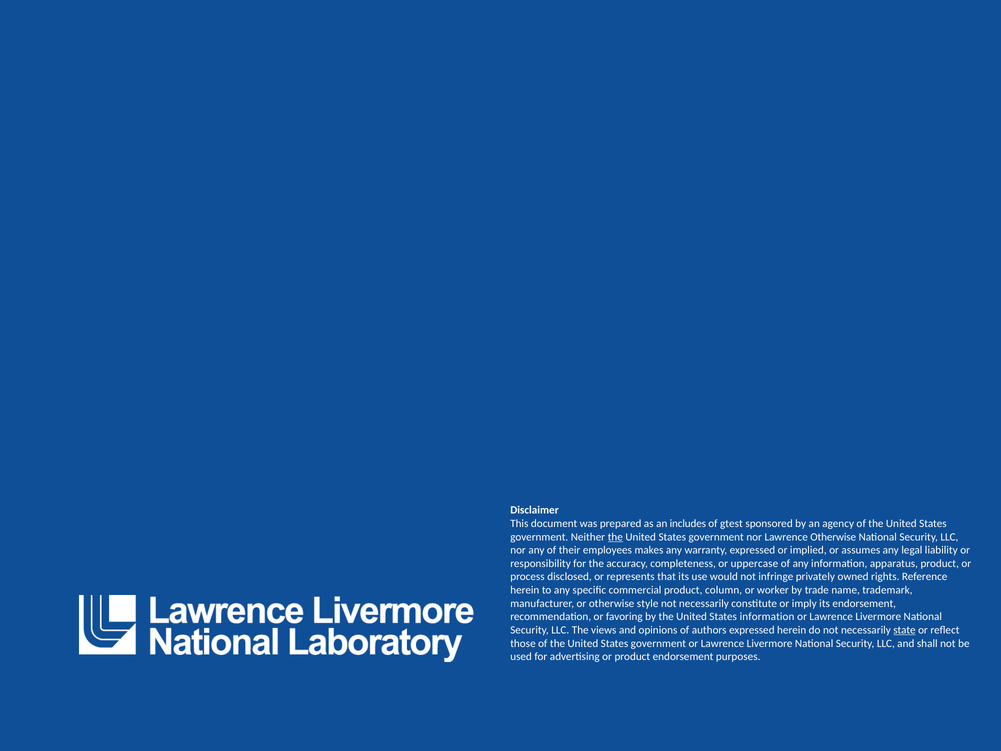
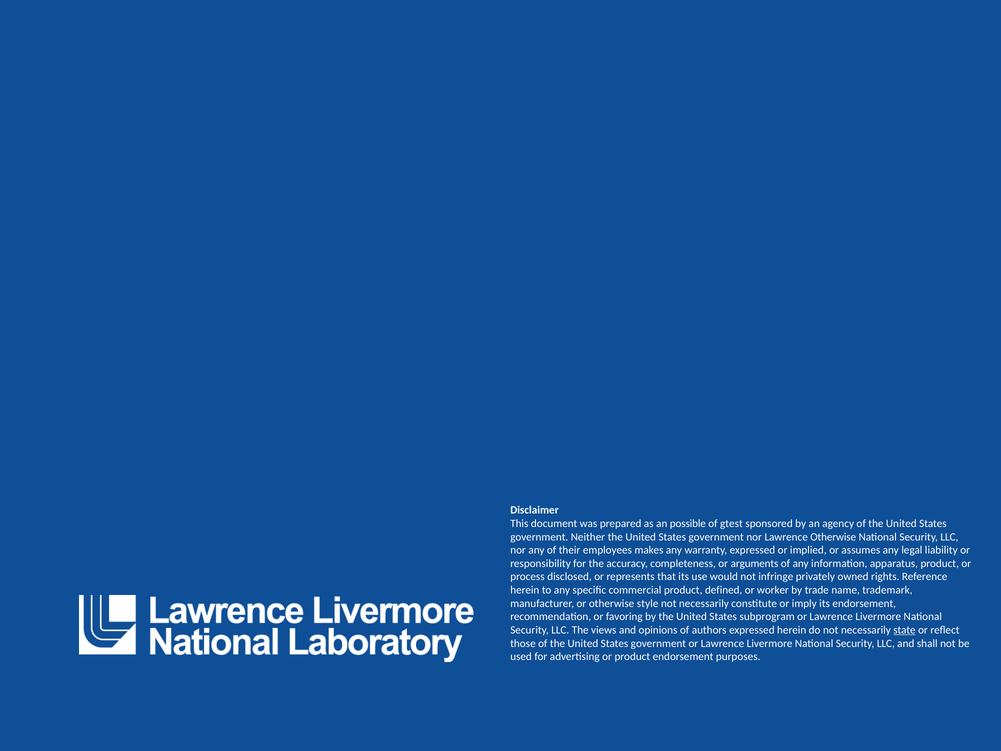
includes: includes -> possible
the at (615, 537) underline: present -> none
uppercase: uppercase -> arguments
column: column -> defined
States information: information -> subprogram
